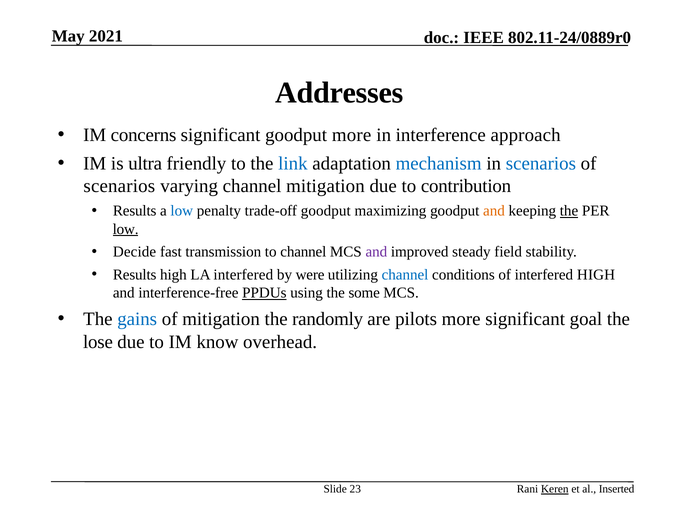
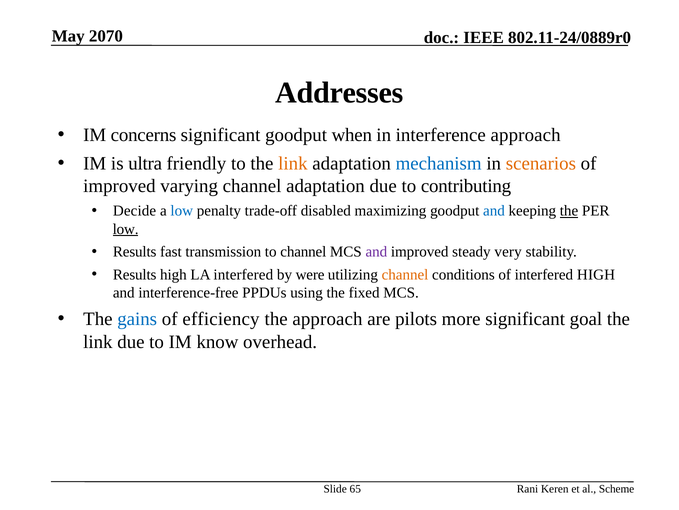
2021: 2021 -> 2070
goodput more: more -> when
link at (293, 163) colour: blue -> orange
scenarios at (541, 163) colour: blue -> orange
scenarios at (119, 186): scenarios -> improved
channel mitigation: mitigation -> adaptation
contribution: contribution -> contributing
Results at (135, 211): Results -> Decide
trade-off goodput: goodput -> disabled
and at (494, 211) colour: orange -> blue
Decide at (135, 252): Decide -> Results
field: field -> very
channel at (405, 274) colour: blue -> orange
PPDUs underline: present -> none
some: some -> fixed
of mitigation: mitigation -> efficiency
the randomly: randomly -> approach
lose at (98, 341): lose -> link
23: 23 -> 65
Keren underline: present -> none
Inserted: Inserted -> Scheme
